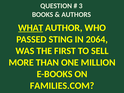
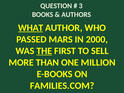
STING: STING -> MARS
2064: 2064 -> 2000
THE underline: none -> present
